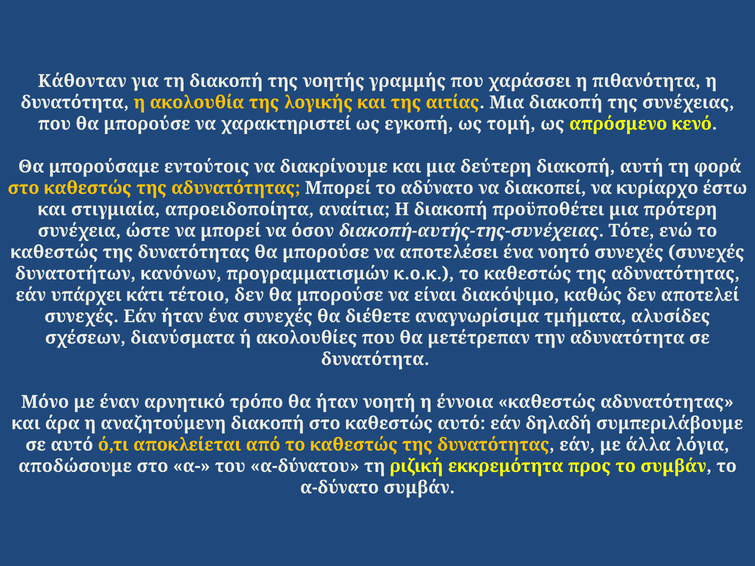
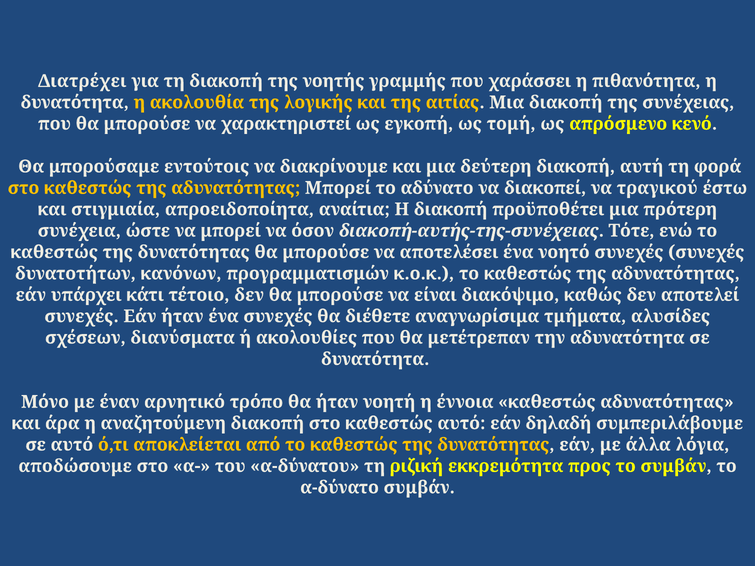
Κάθονταν: Κάθονταν -> Διατρέχει
κυρίαρχο: κυρίαρχο -> τραγικού
